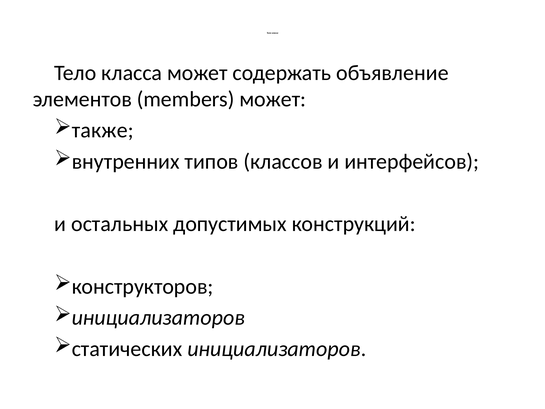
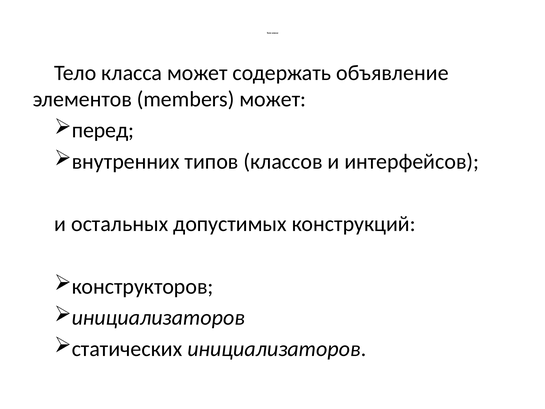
также: также -> перед
